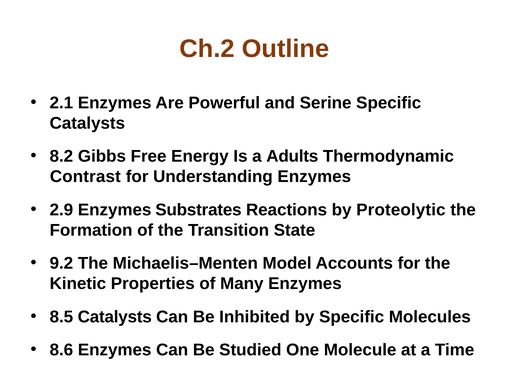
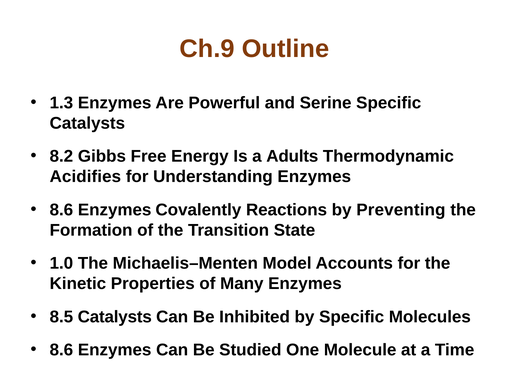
Ch.2: Ch.2 -> Ch.9
2.1: 2.1 -> 1.3
Contrast: Contrast -> Acidifies
2.9 at (61, 210): 2.9 -> 8.6
Substrates: Substrates -> Covalently
Proteolytic: Proteolytic -> Preventing
9.2: 9.2 -> 1.0
